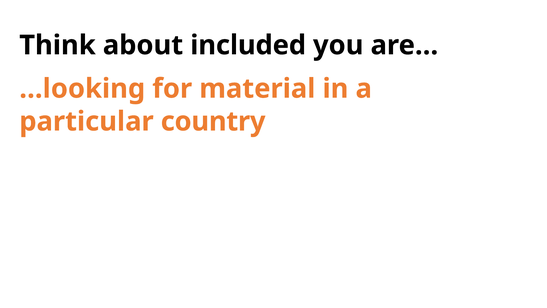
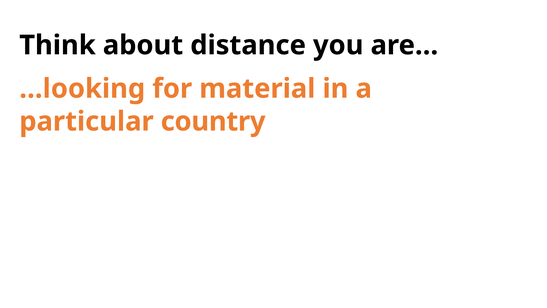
included: included -> distance
